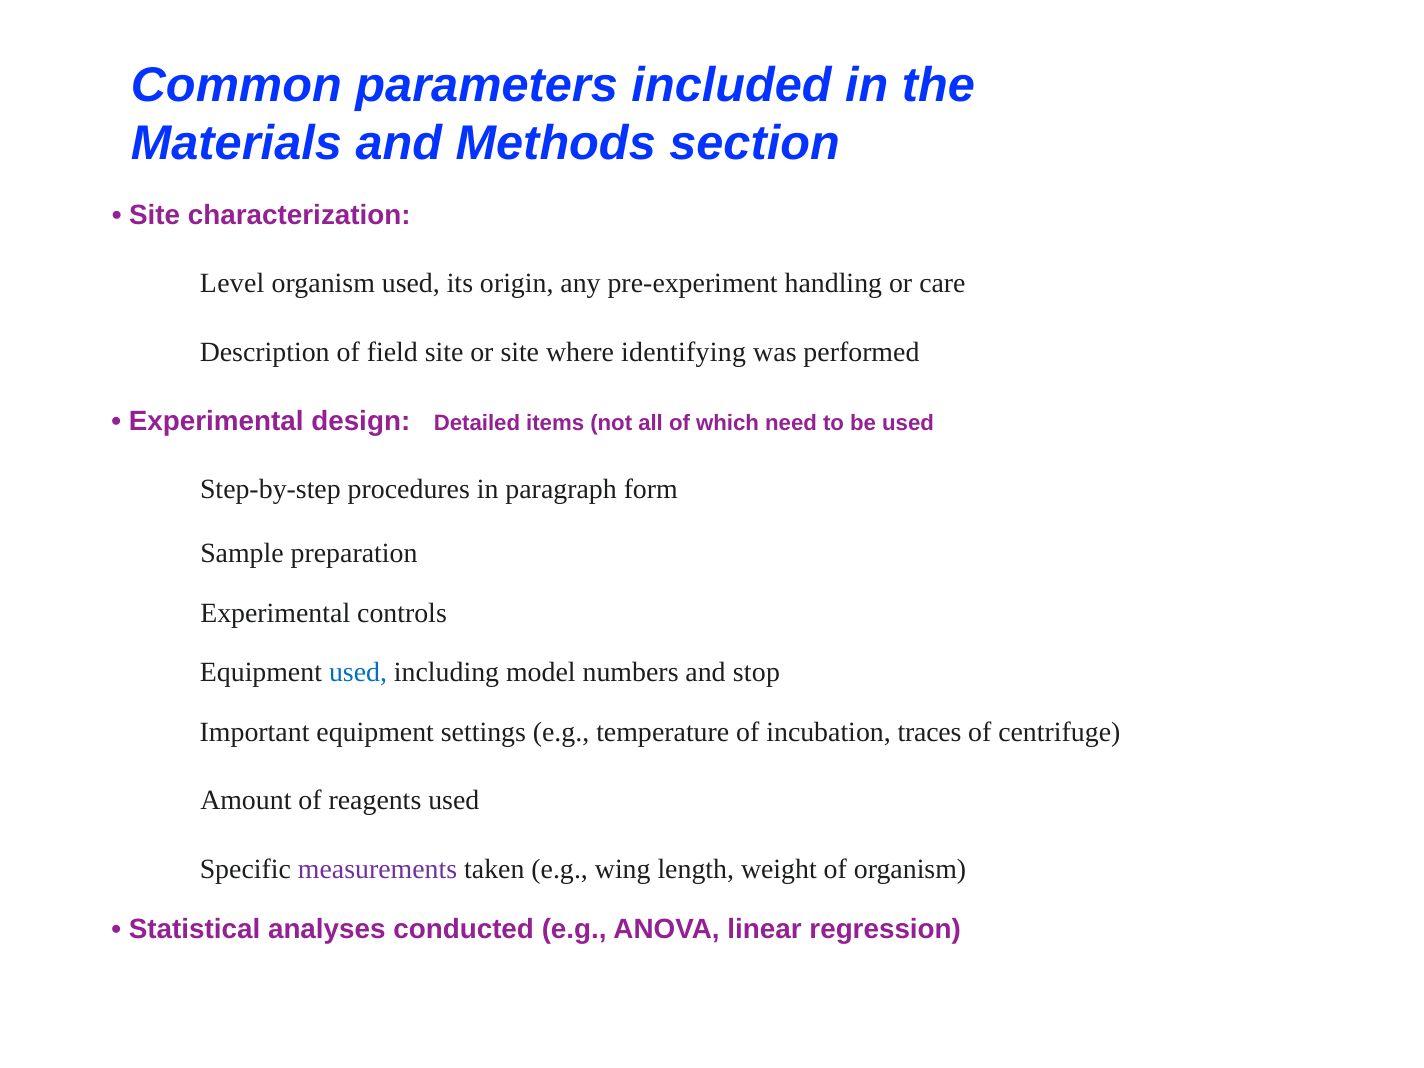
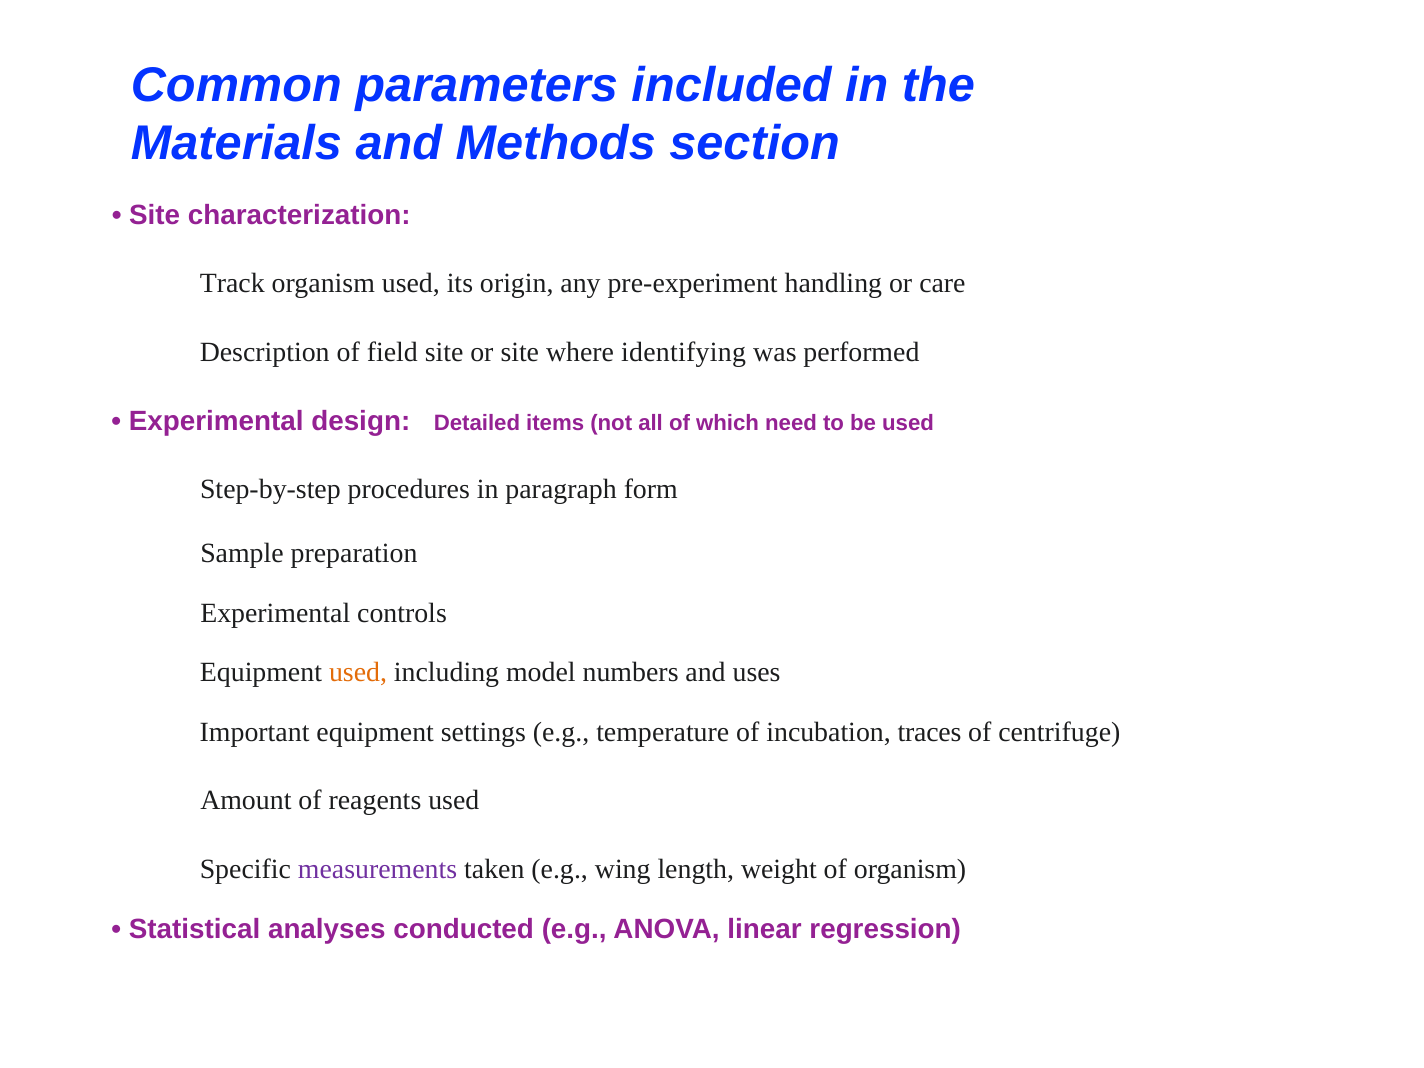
Level: Level -> Track
used at (358, 673) colour: blue -> orange
stop: stop -> uses
